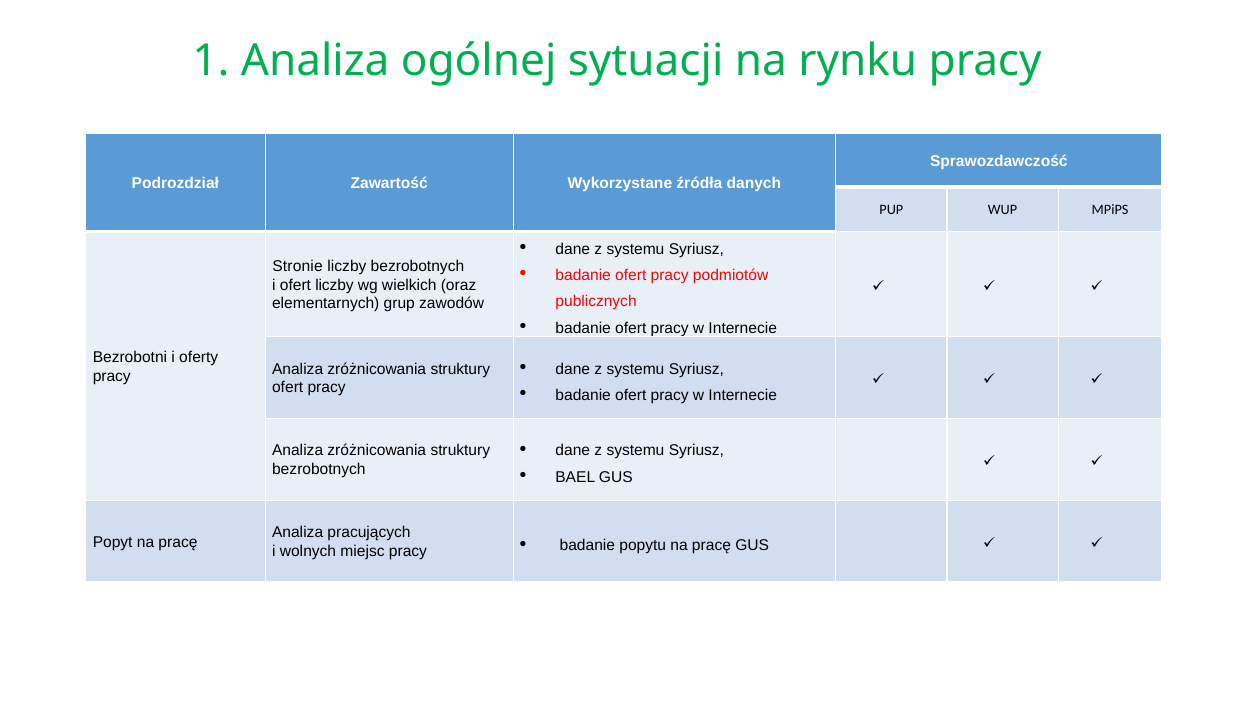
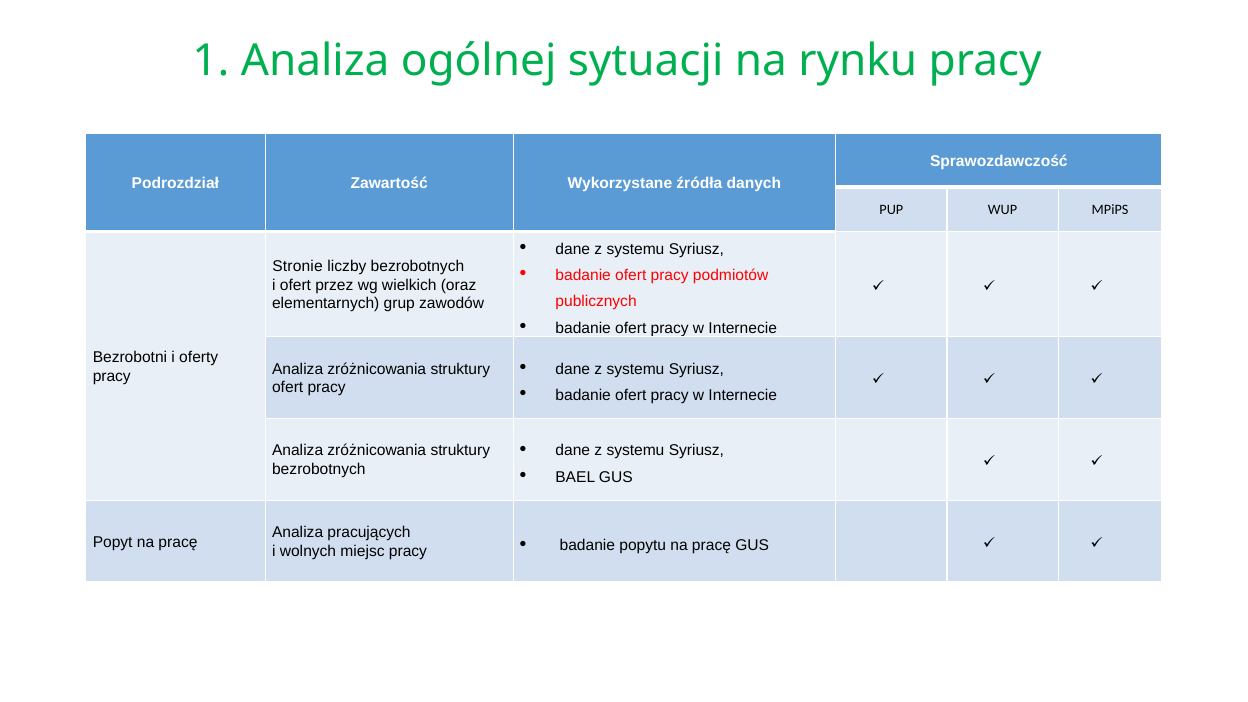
ofert liczby: liczby -> przez
